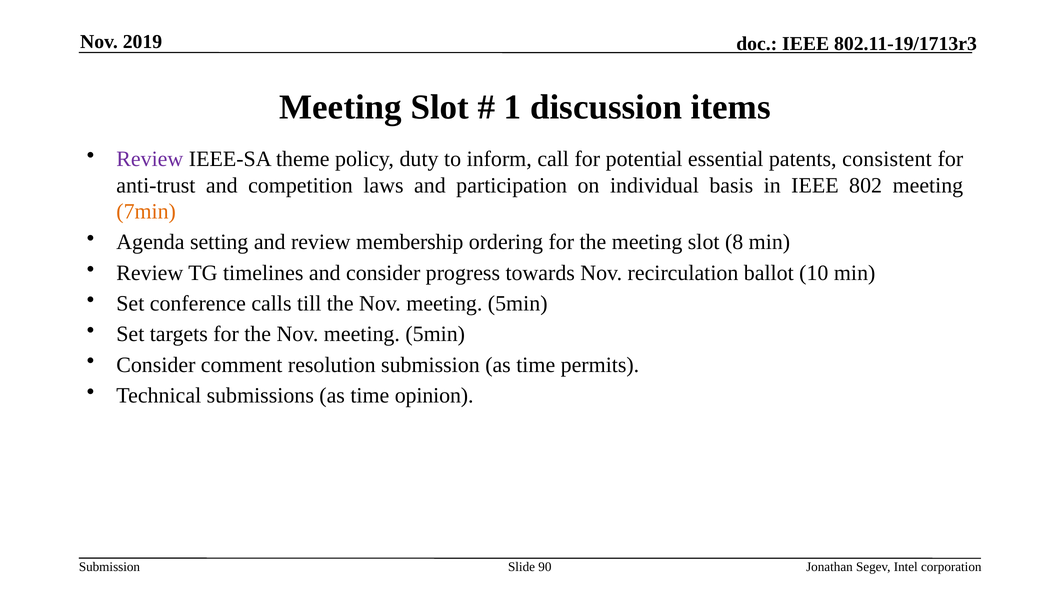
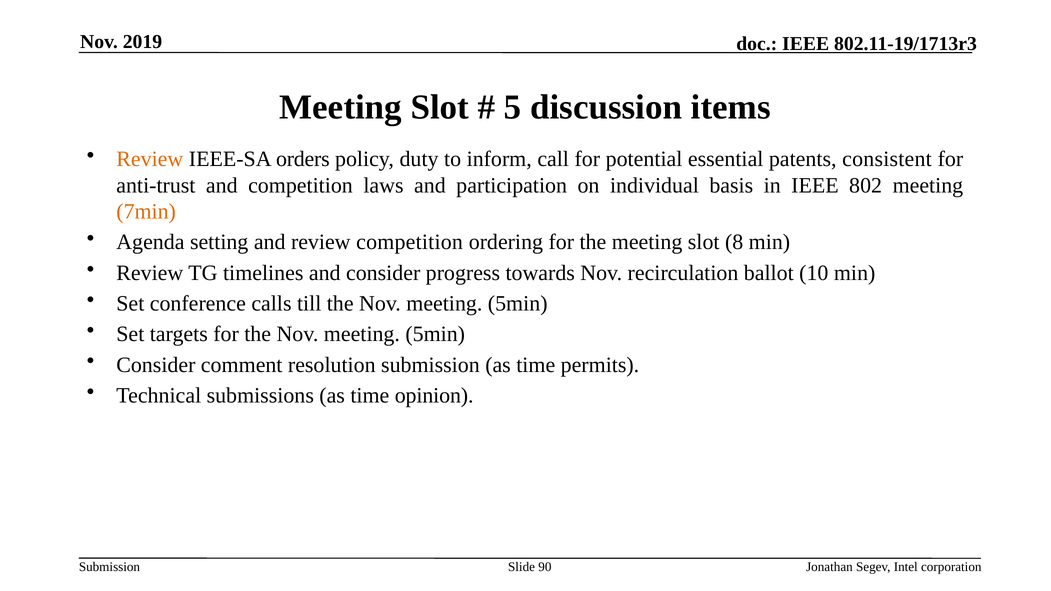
1: 1 -> 5
Review at (150, 159) colour: purple -> orange
theme: theme -> orders
review membership: membership -> competition
